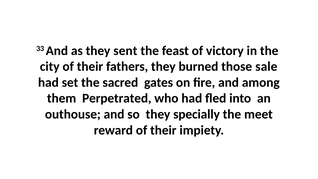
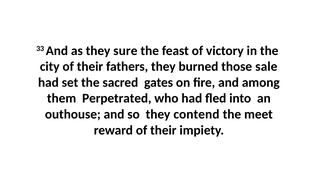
sent: sent -> sure
specially: specially -> contend
